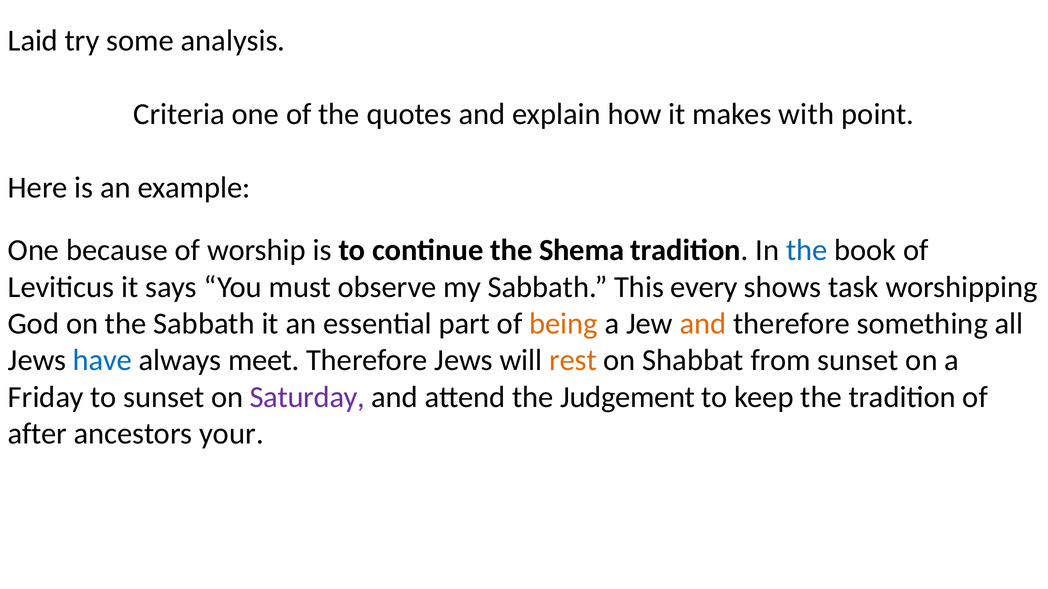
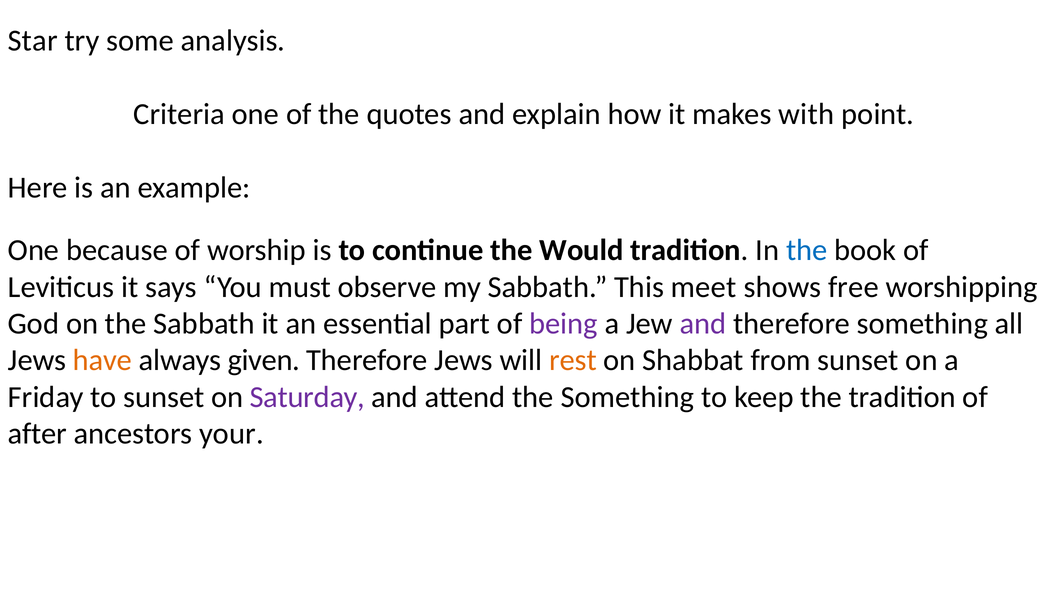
Laid: Laid -> Star
Shema: Shema -> Would
every: every -> meet
task: task -> free
being colour: orange -> purple
and at (703, 324) colour: orange -> purple
have colour: blue -> orange
meet: meet -> given
the Judgement: Judgement -> Something
